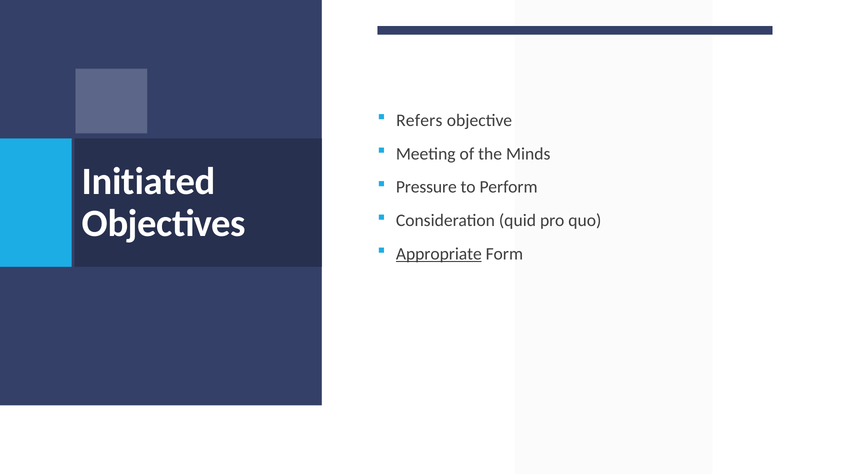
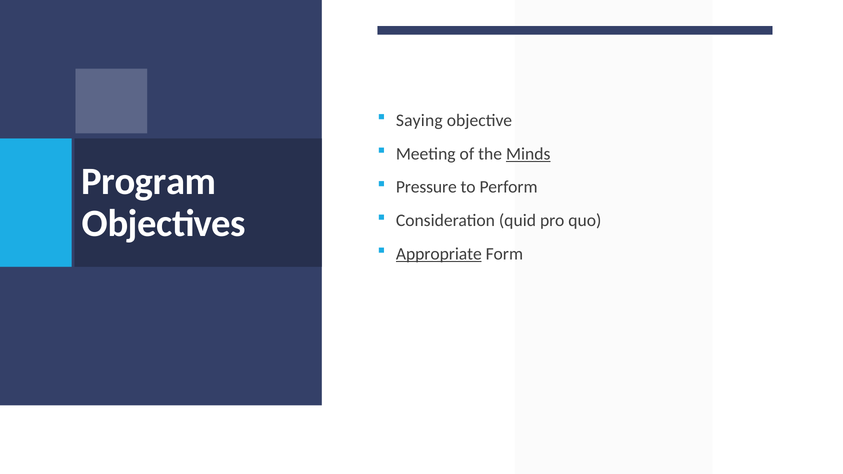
Refers: Refers -> Saying
Minds underline: none -> present
Initiated: Initiated -> Program
